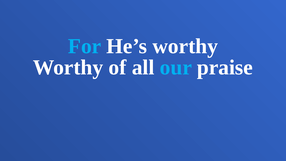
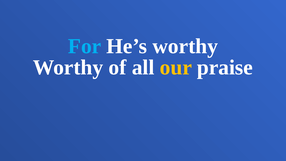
our colour: light blue -> yellow
